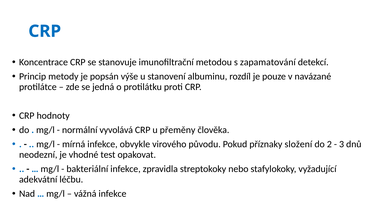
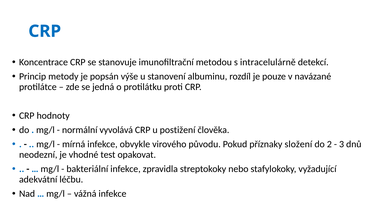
zapamatování: zapamatování -> intracelulárně
přeměny: přeměny -> postižení
